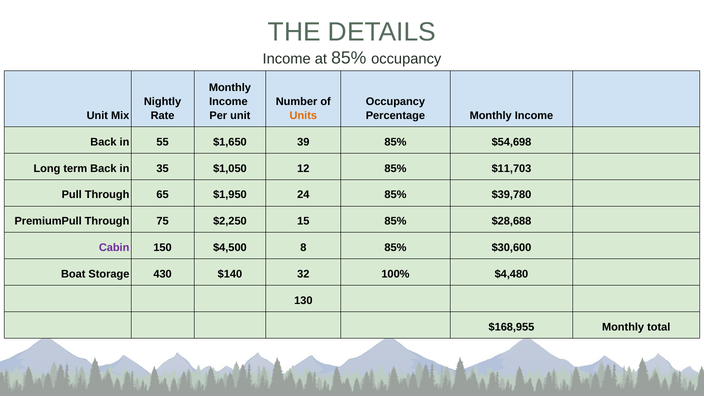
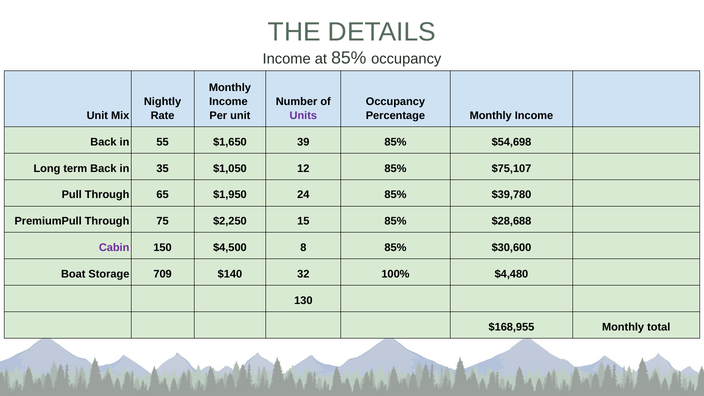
Units colour: orange -> purple
$11,703: $11,703 -> $75,107
430: 430 -> 709
